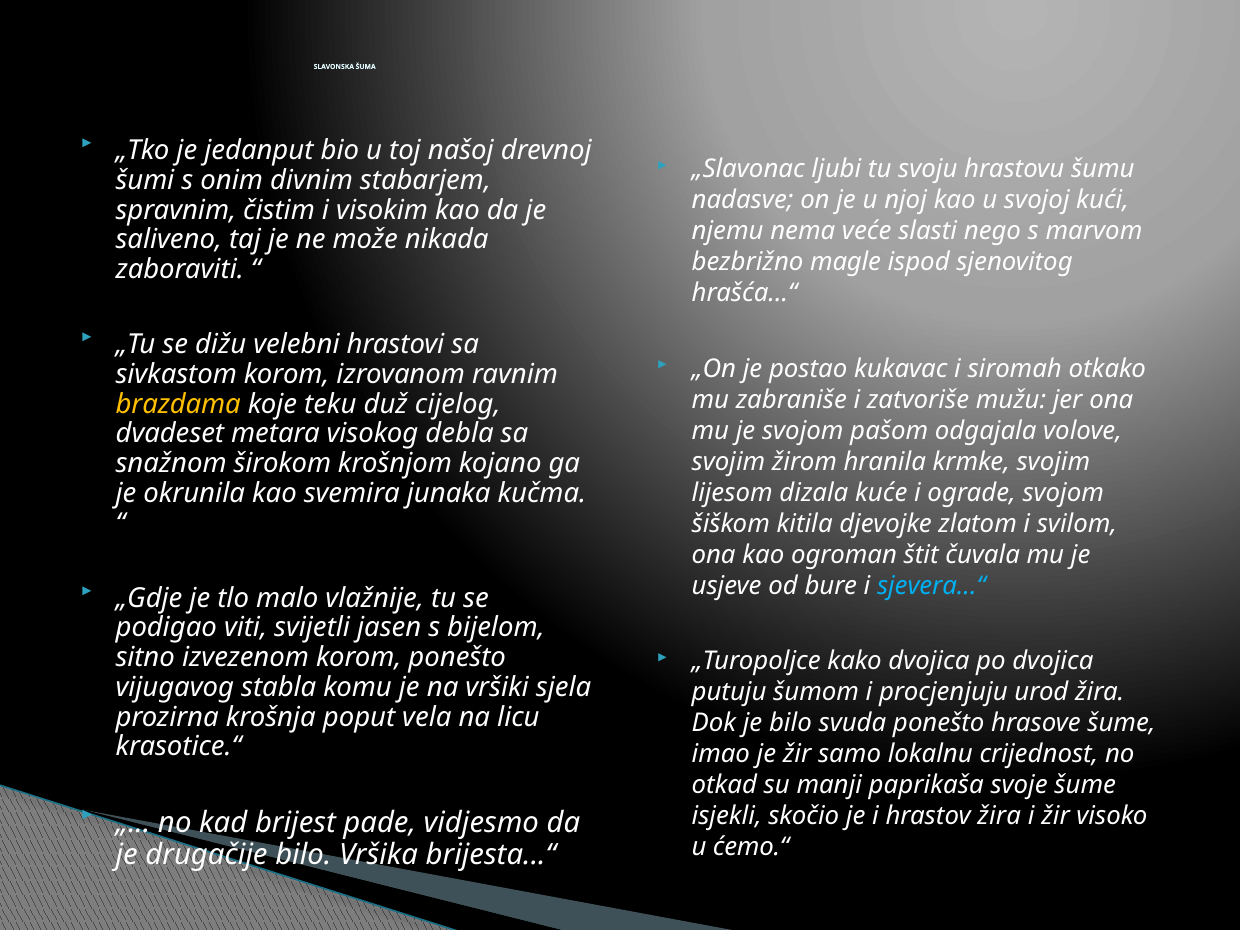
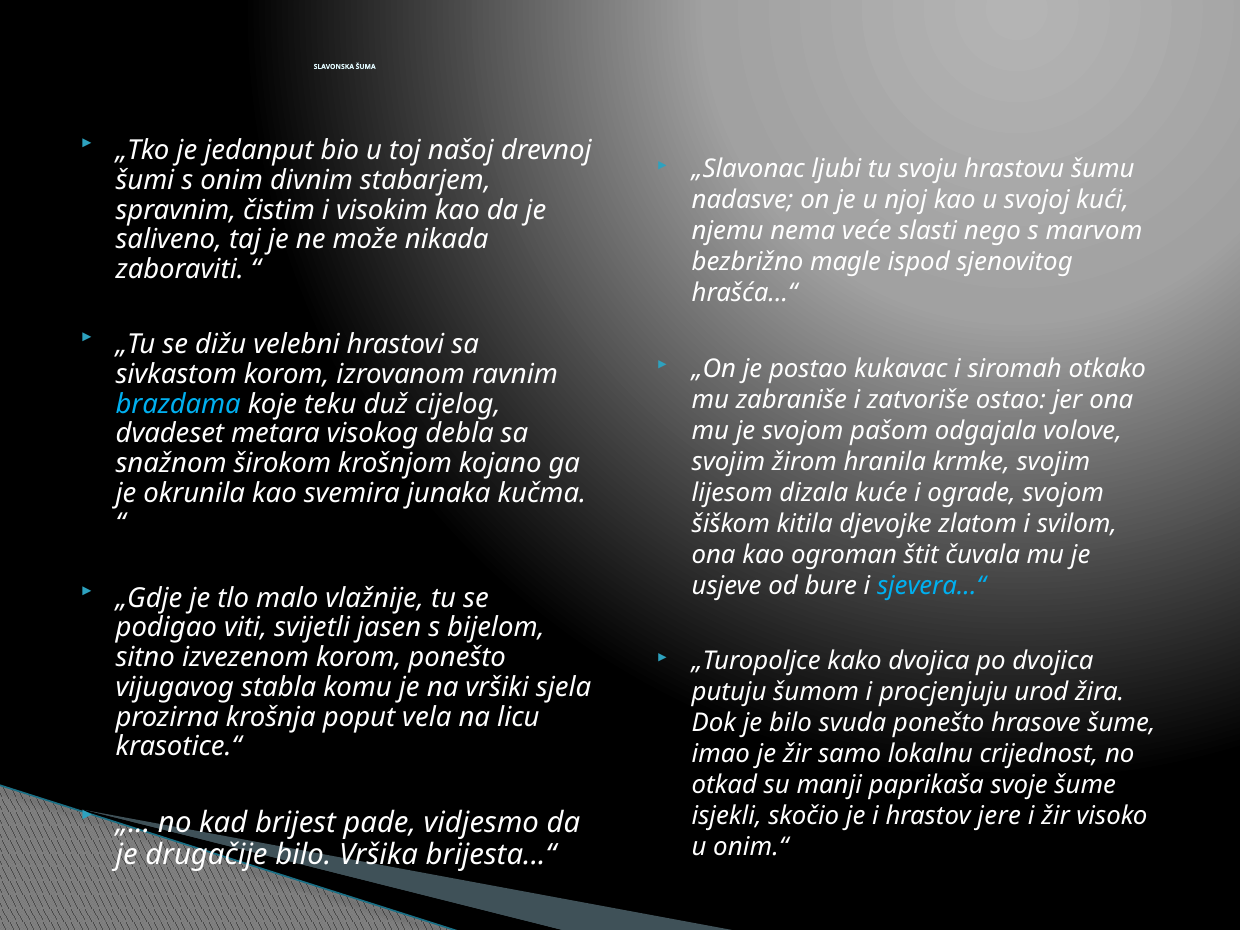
mužu: mužu -> ostao
brazdama colour: yellow -> light blue
hrastov žira: žira -> jere
ćemo.“: ćemo.“ -> onim.“
